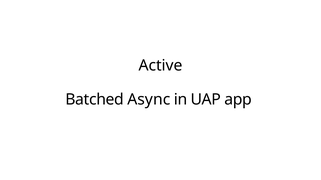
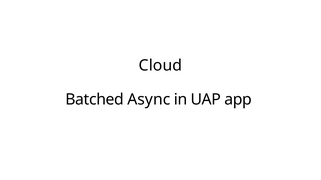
Active: Active -> Cloud
